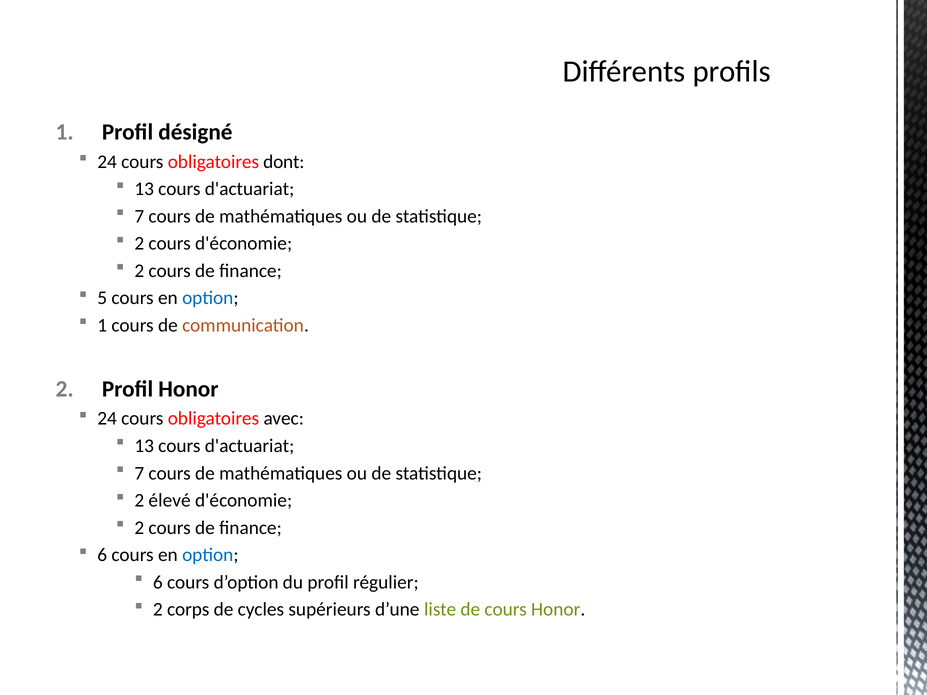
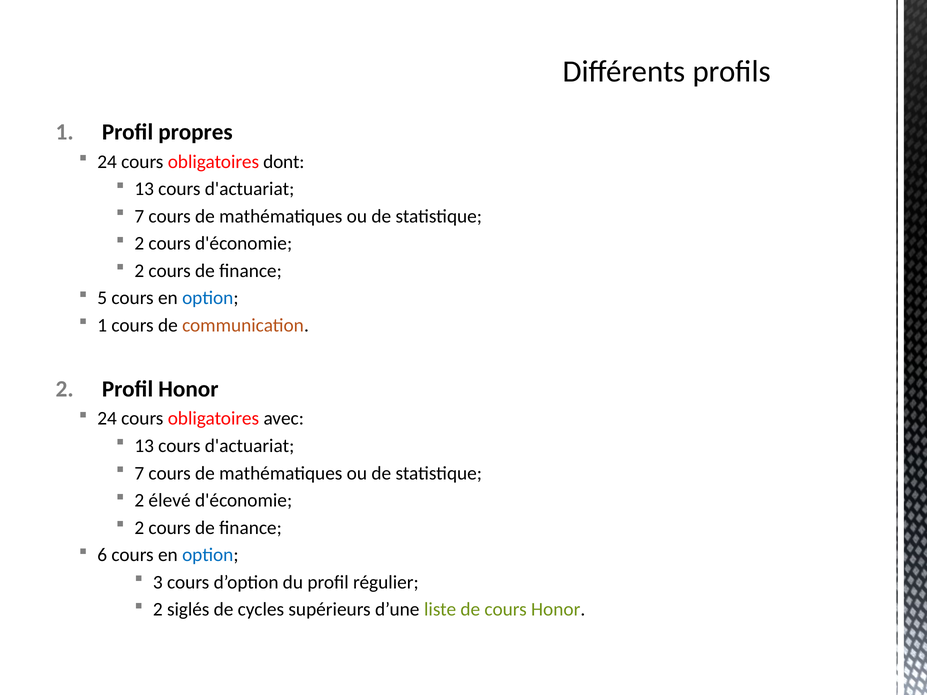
désigné: désigné -> propres
6 at (158, 583): 6 -> 3
corps: corps -> siglés
